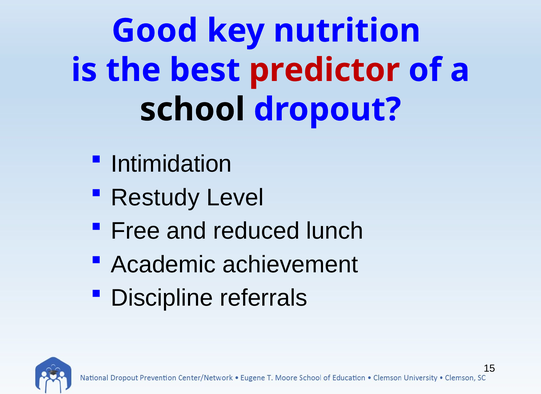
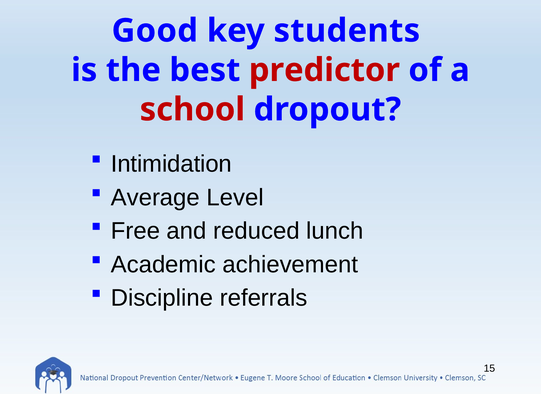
nutrition: nutrition -> students
school colour: black -> red
Restudy: Restudy -> Average
